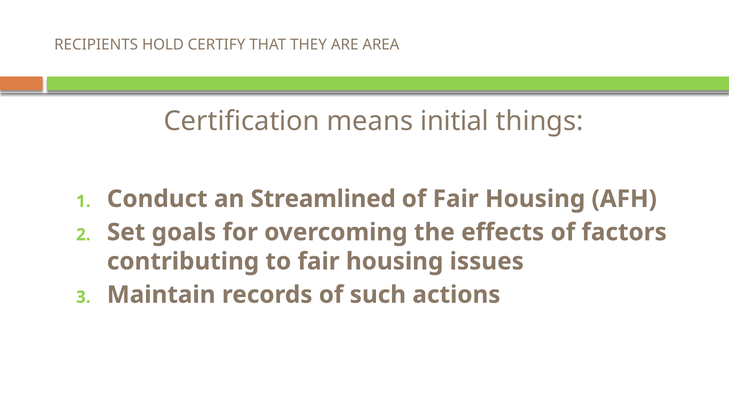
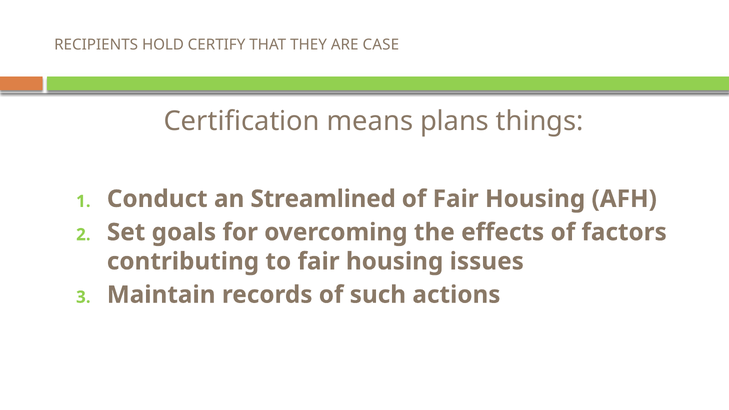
AREA: AREA -> CASE
initial: initial -> plans
